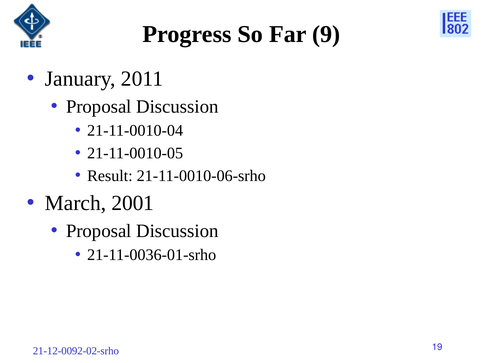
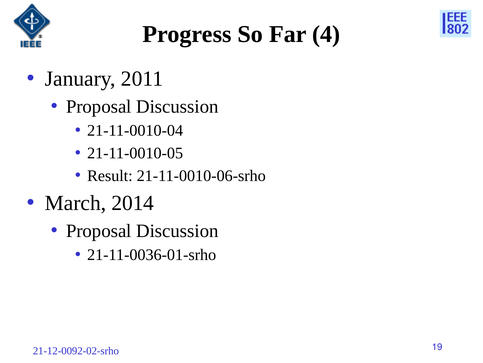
9: 9 -> 4
2001: 2001 -> 2014
